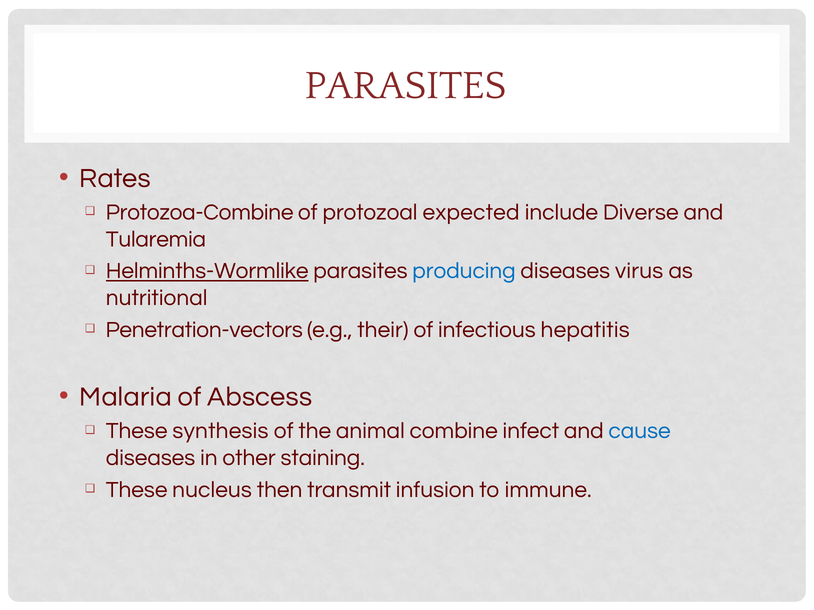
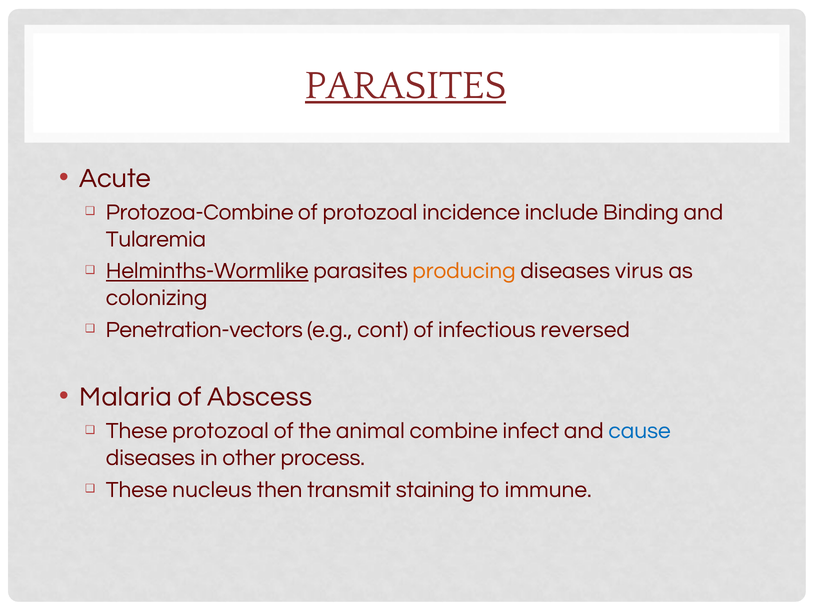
PARASITES at (406, 85) underline: none -> present
Rates: Rates -> Acute
expected: expected -> incidence
Diverse: Diverse -> Binding
producing colour: blue -> orange
nutritional: nutritional -> colonizing
their: their -> cont
hepatitis: hepatitis -> reversed
These synthesis: synthesis -> protozoal
staining: staining -> process
infusion: infusion -> staining
